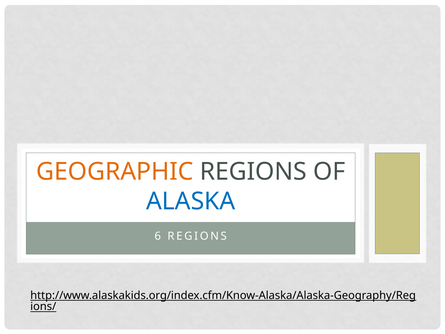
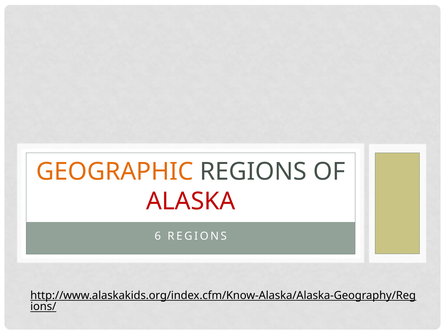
ALASKA colour: blue -> red
